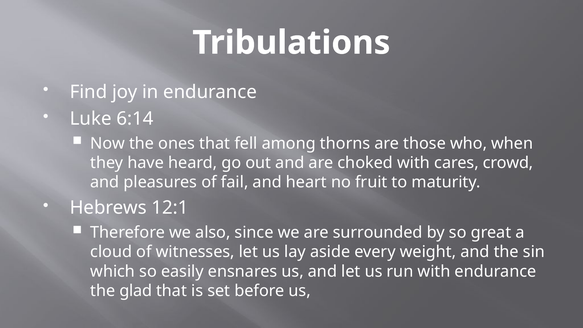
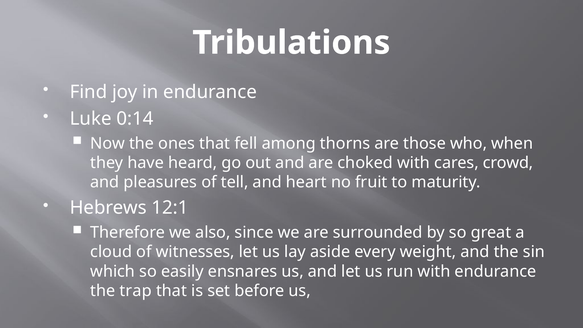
6:14: 6:14 -> 0:14
fail: fail -> tell
glad: glad -> trap
